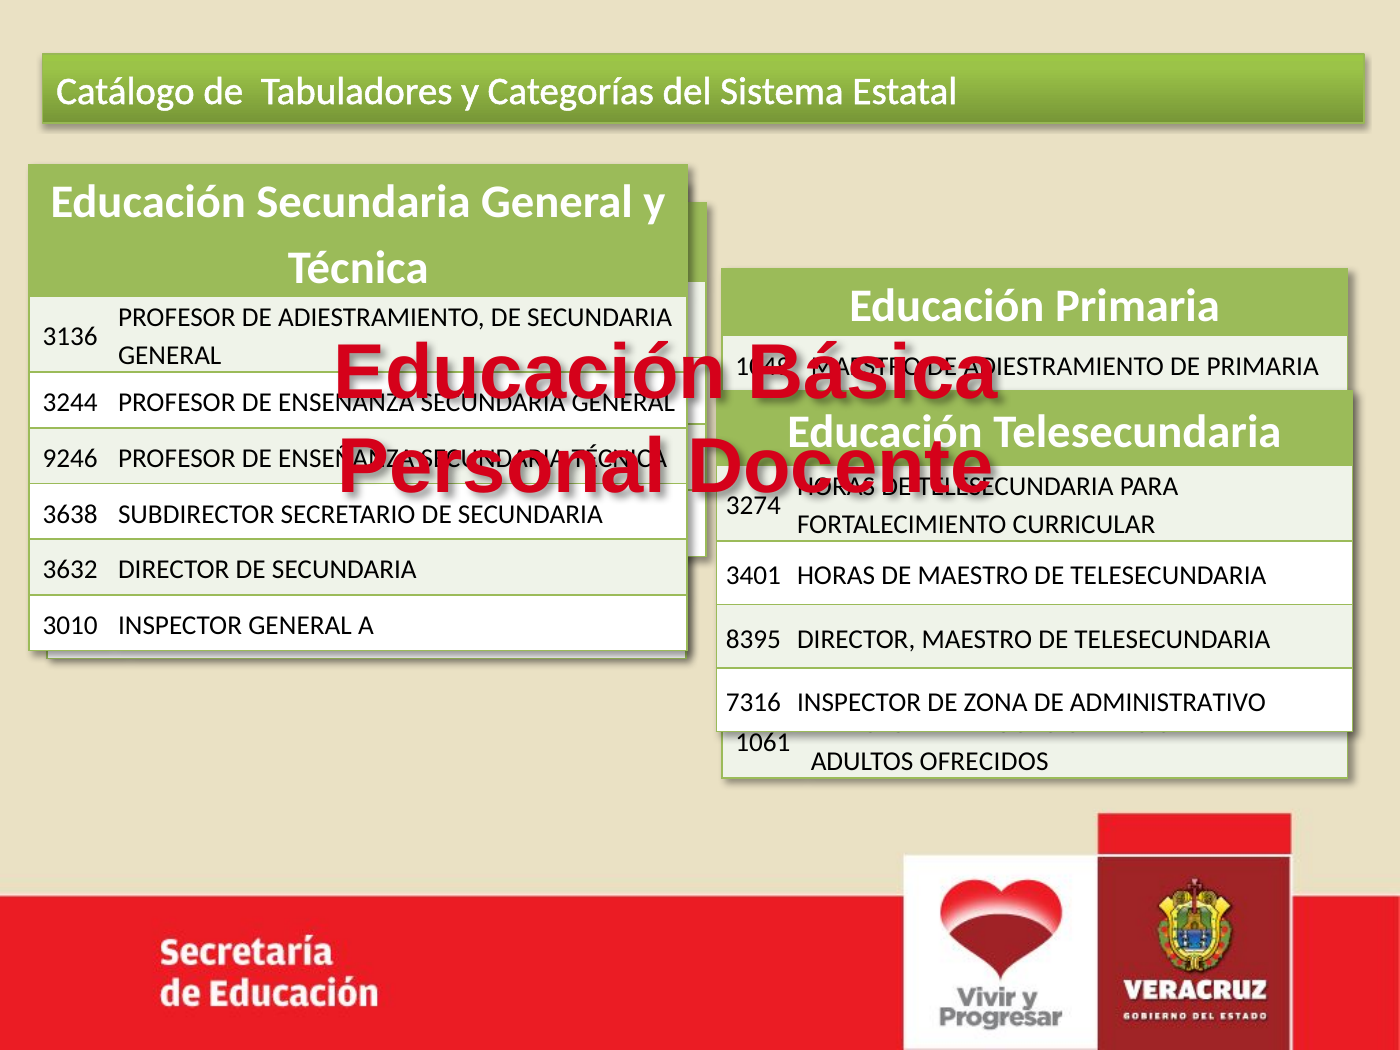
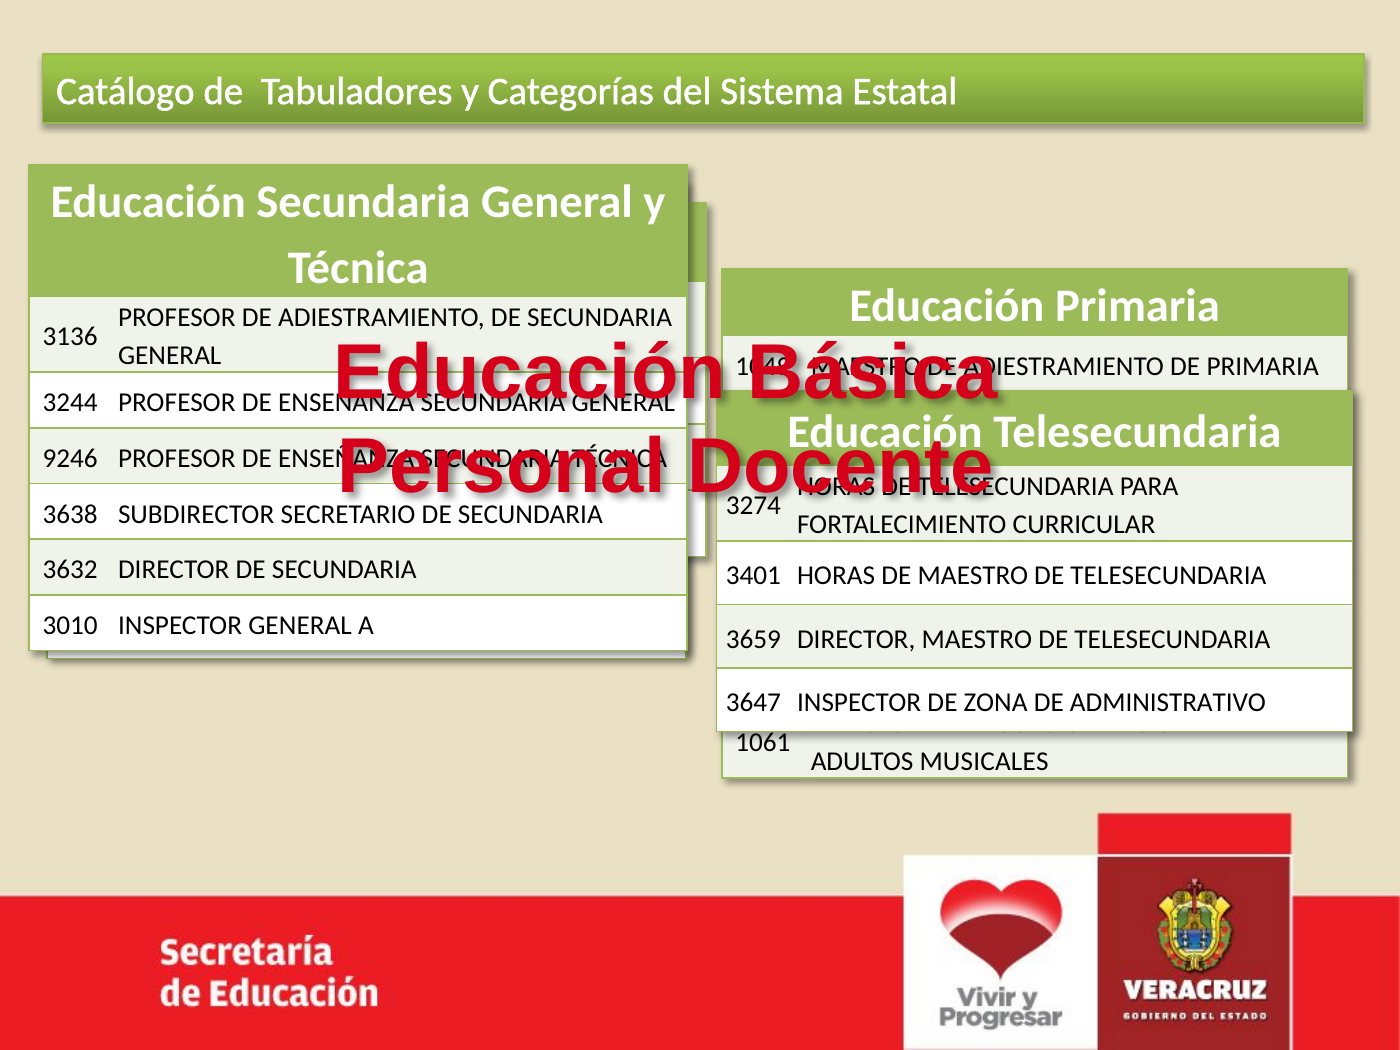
8395: 8395 -> 3659
7316: 7316 -> 3647
ADULTOS OFRECIDOS: OFRECIDOS -> MUSICALES
